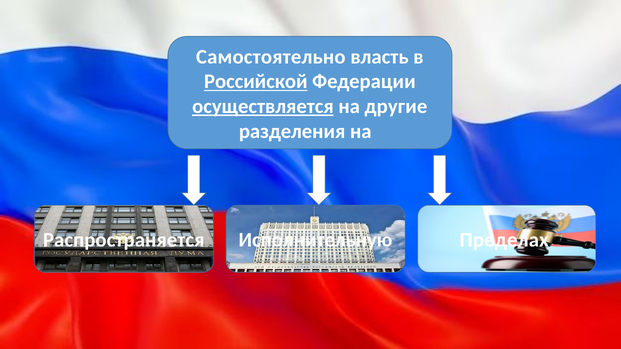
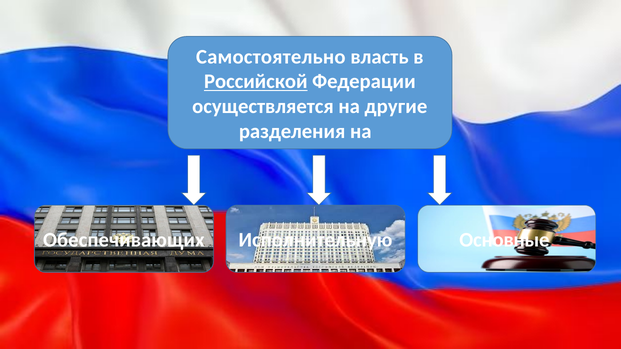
осуществляется underline: present -> none
Распространяется: Распространяется -> Обеспечивающих
Пределах: Пределах -> Основные
